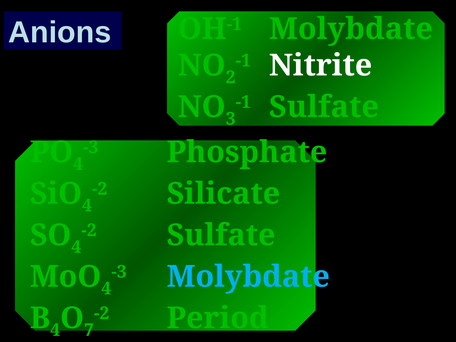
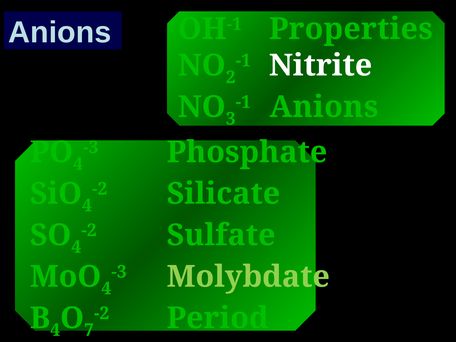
Molybdate at (351, 29): Molybdate -> Properties
Sulfate at (324, 107): Sulfate -> Anions
Molybdate at (248, 277) colour: light blue -> light green
